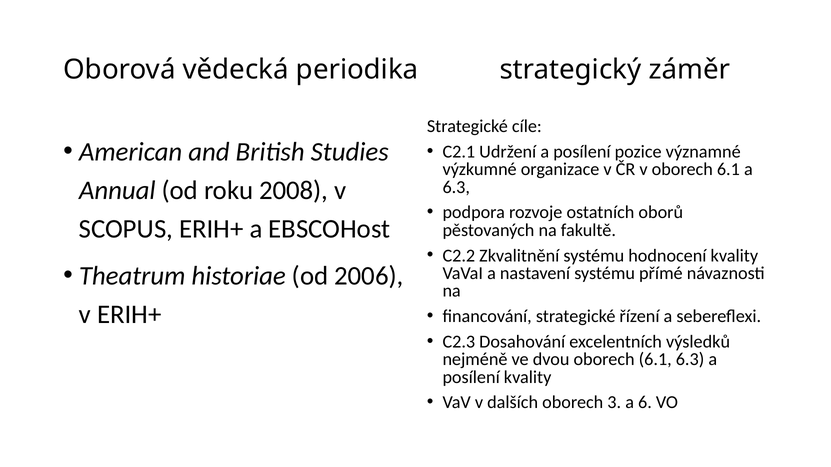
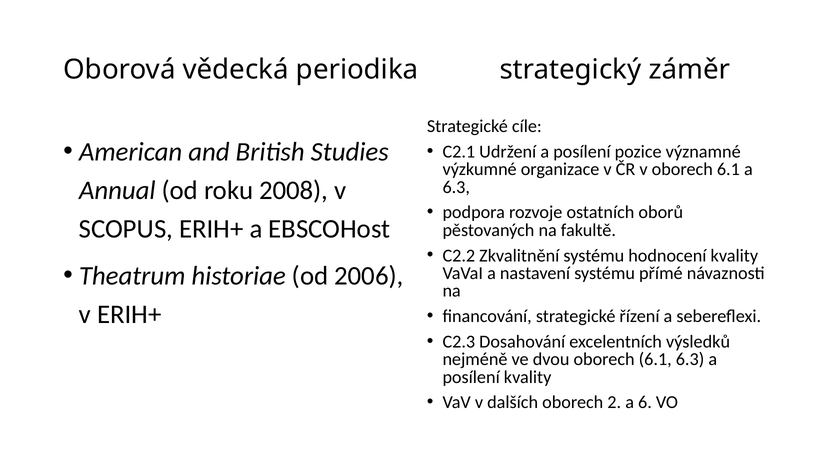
3: 3 -> 2
